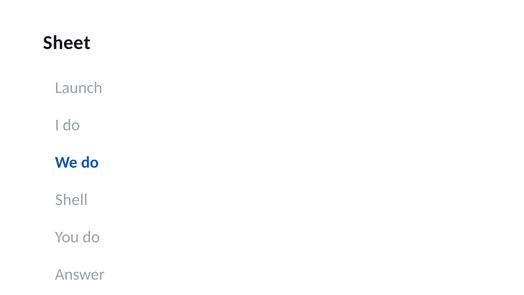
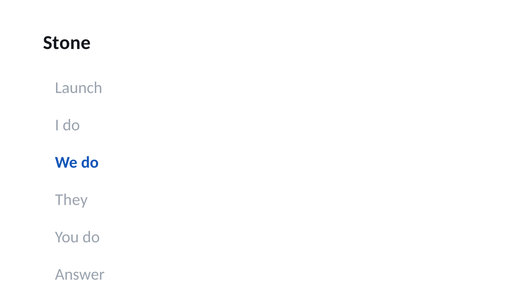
Sheet: Sheet -> Stone
Shell: Shell -> They
